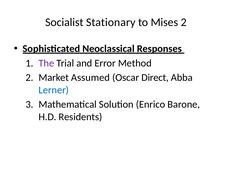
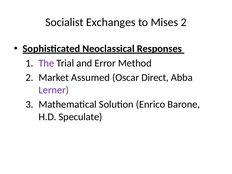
Stationary: Stationary -> Exchanges
Lerner colour: blue -> purple
Residents: Residents -> Speculate
